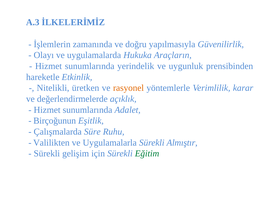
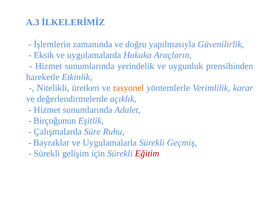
Olayı: Olayı -> Eksik
Valilikten: Valilikten -> Bayraklar
Almıştır: Almıştır -> Geçmiş
Eğitim colour: green -> red
